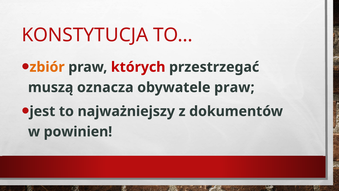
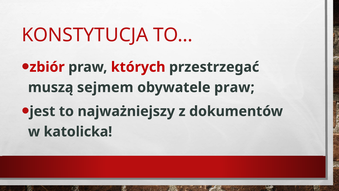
zbiór colour: orange -> red
oznacza: oznacza -> sejmem
powinien: powinien -> katolicka
